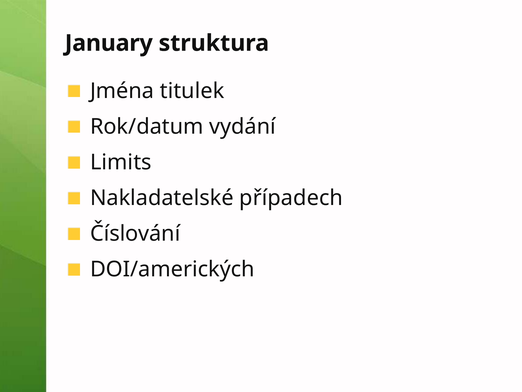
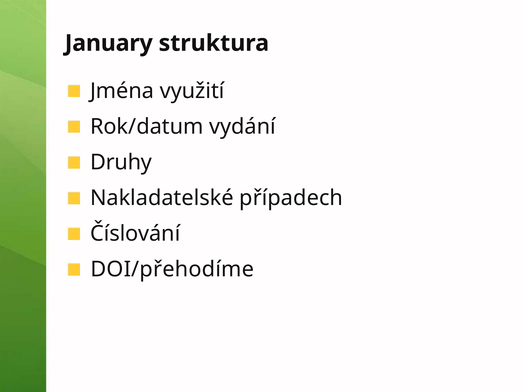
titulek: titulek -> využití
Limits: Limits -> Druhy
DOI/amerických: DOI/amerických -> DOI/přehodíme
